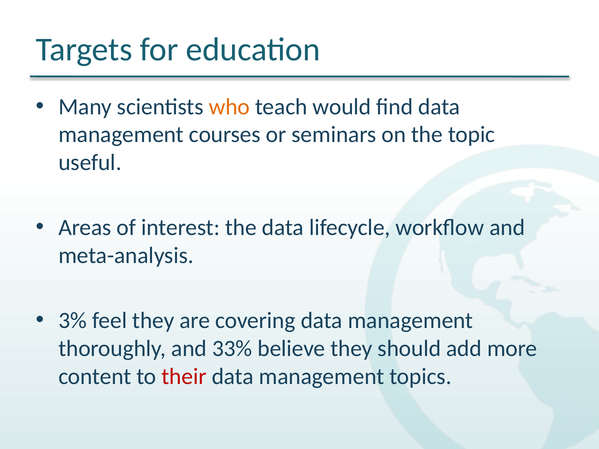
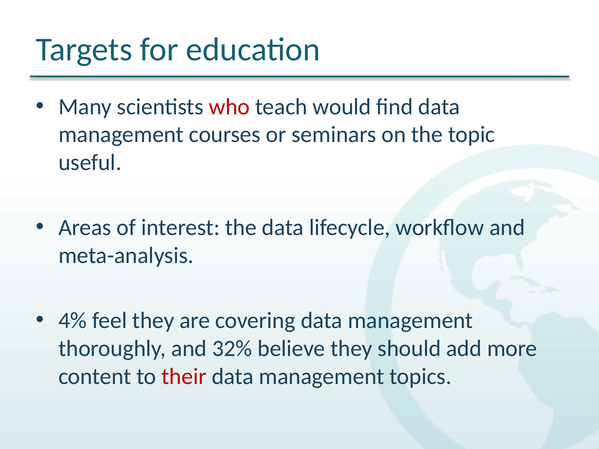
who colour: orange -> red
3%: 3% -> 4%
33%: 33% -> 32%
